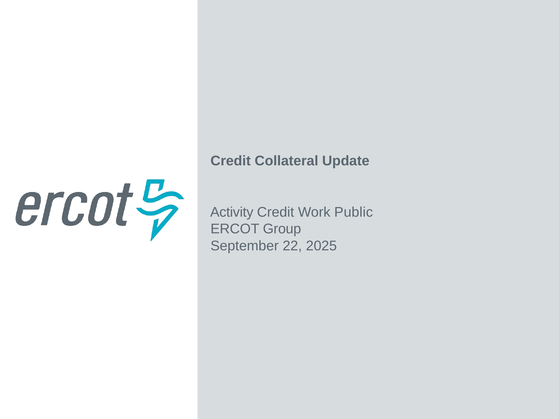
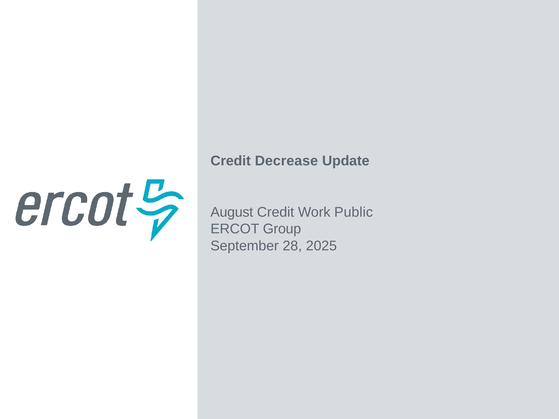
Collateral: Collateral -> Decrease
Activity: Activity -> August
22: 22 -> 28
